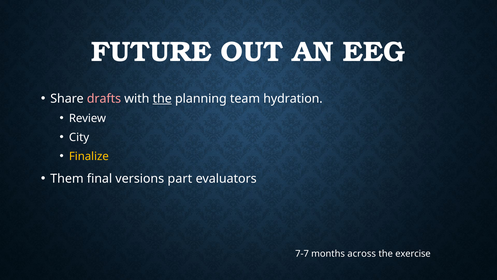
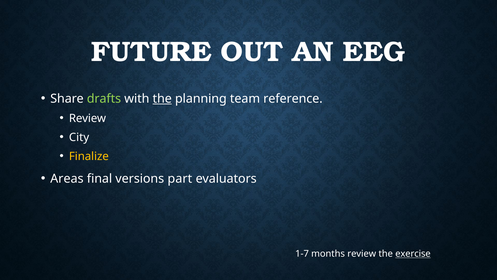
drafts colour: pink -> light green
hydration: hydration -> reference
Them: Them -> Areas
7-7: 7-7 -> 1-7
months across: across -> review
exercise underline: none -> present
